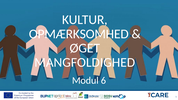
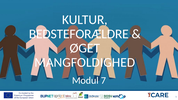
OPMÆRKSOMHED: OPMÆRKSOMHED -> BEDSTEFORÆLDRE
6: 6 -> 7
